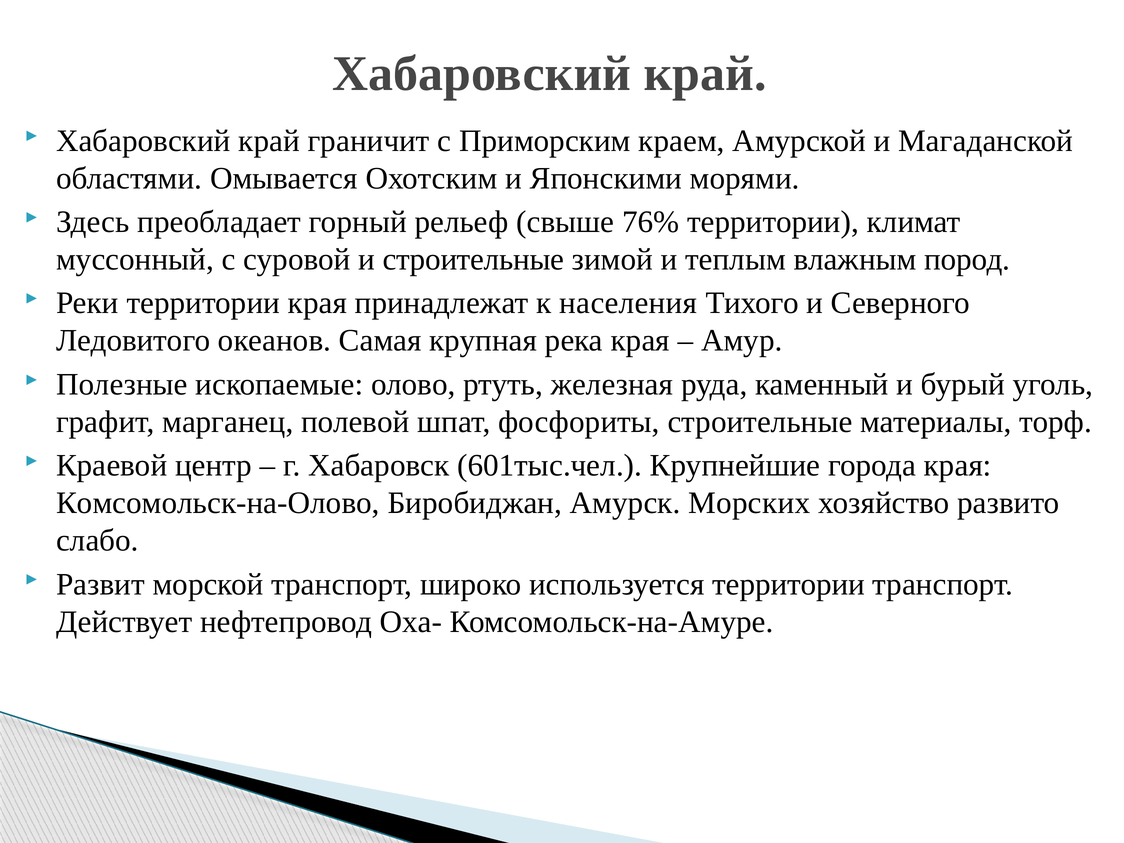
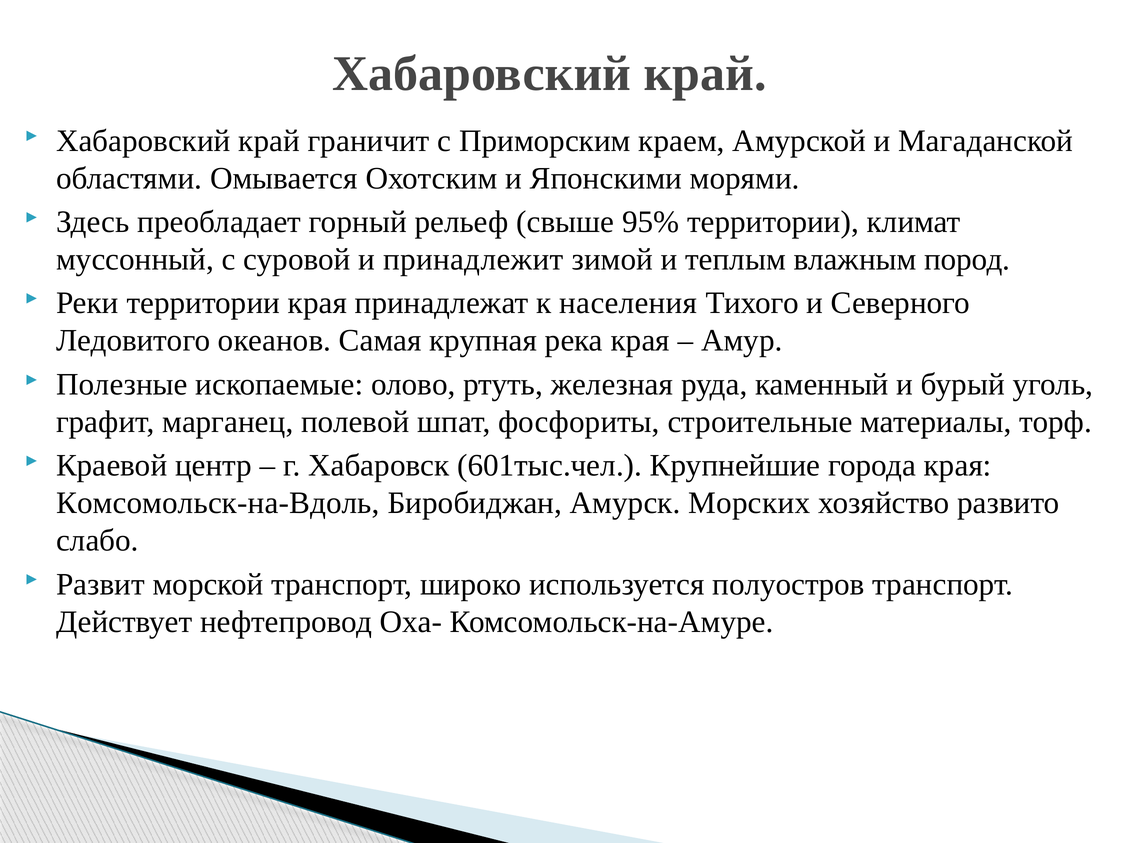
76%: 76% -> 95%
и строительные: строительные -> принадлежит
Комсомольск-на-Олово: Комсомольск-на-Олово -> Комсомольск-на-Вдоль
используется территории: территории -> полуостров
